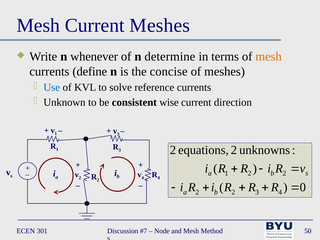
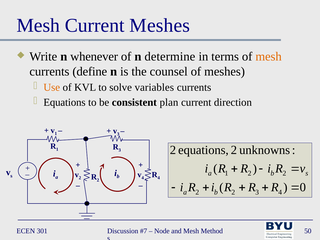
concise: concise -> counsel
Use colour: blue -> orange
reference: reference -> variables
Unknown at (64, 102): Unknown -> Equations
wise: wise -> plan
